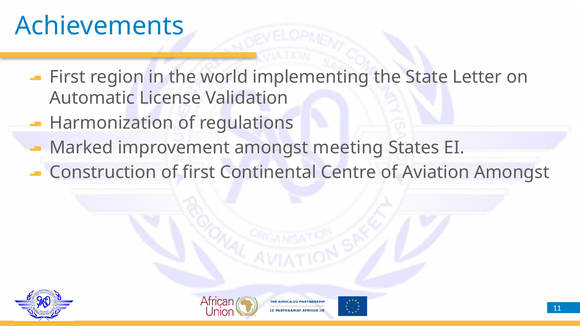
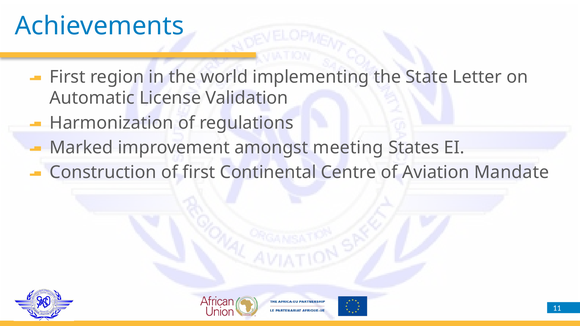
Aviation Amongst: Amongst -> Mandate
